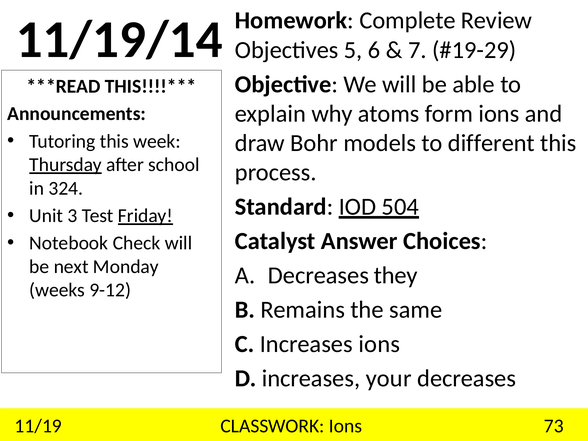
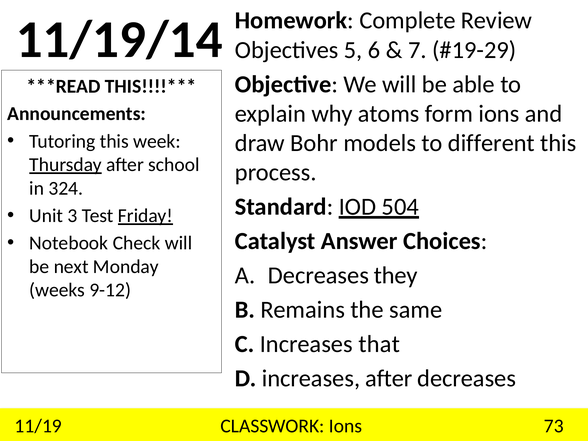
Increases ions: ions -> that
increases your: your -> after
